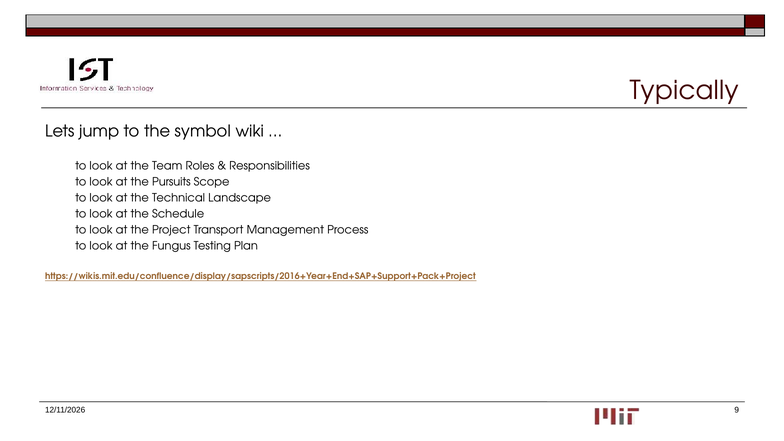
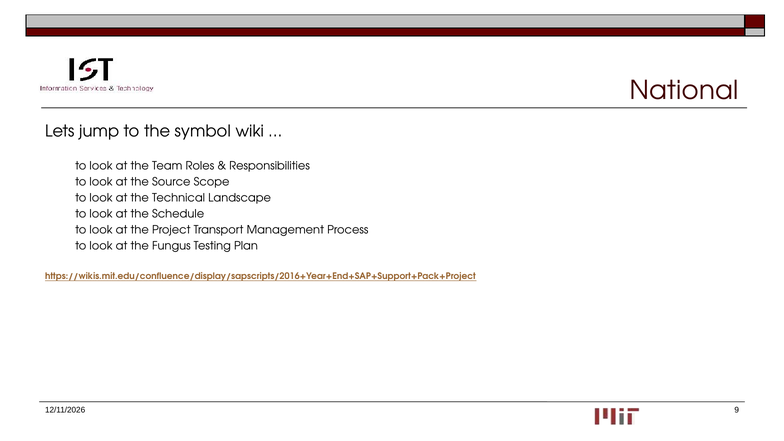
Typically: Typically -> National
Pursuits: Pursuits -> Source
